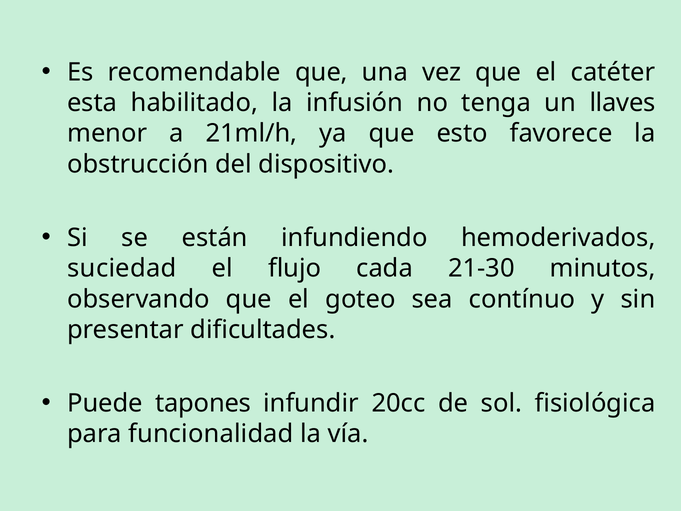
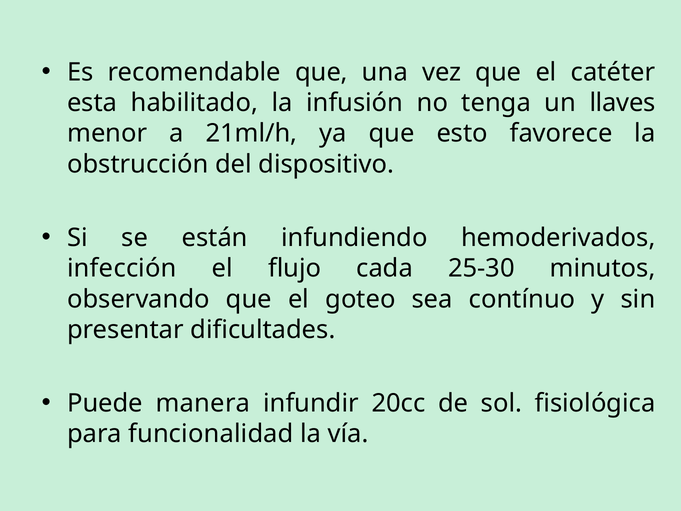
suciedad: suciedad -> infección
21-30: 21-30 -> 25-30
tapones: tapones -> manera
